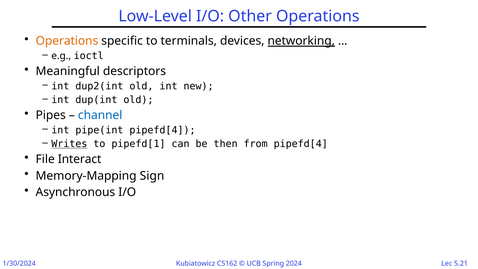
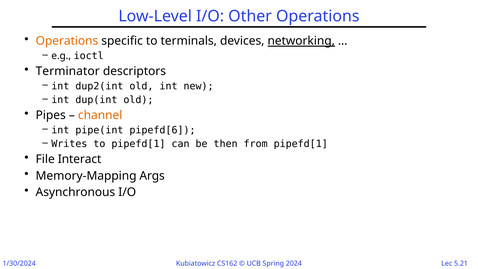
Meaningful: Meaningful -> Terminator
channel colour: blue -> orange
pipe(int pipefd[4: pipefd[4 -> pipefd[6
Writes underline: present -> none
from pipefd[4: pipefd[4 -> pipefd[1
Sign: Sign -> Args
